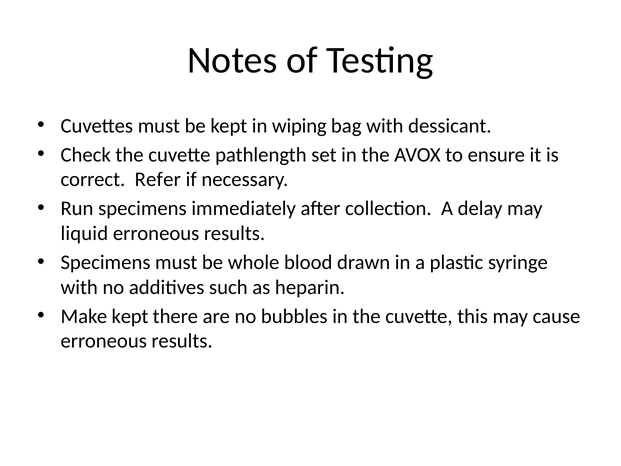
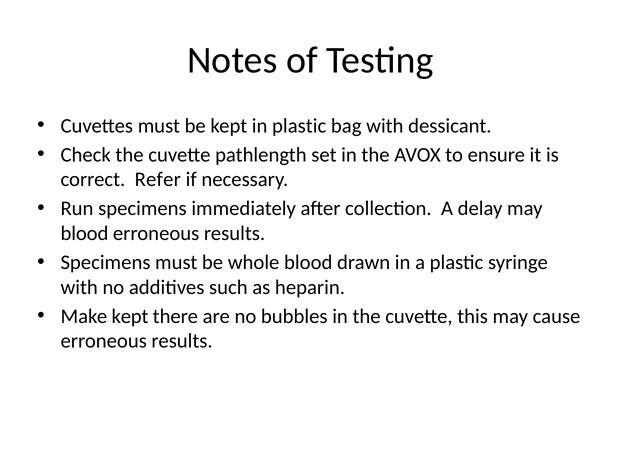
in wiping: wiping -> plastic
liquid at (84, 233): liquid -> blood
